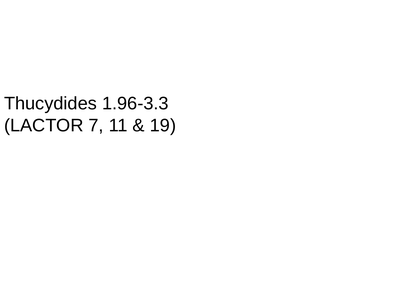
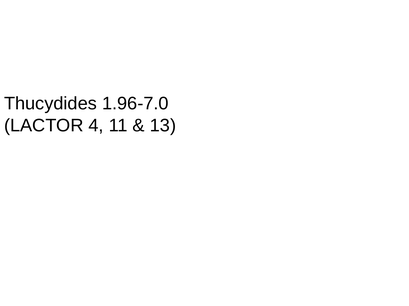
1.96-3.3: 1.96-3.3 -> 1.96-7.0
7: 7 -> 4
19: 19 -> 13
